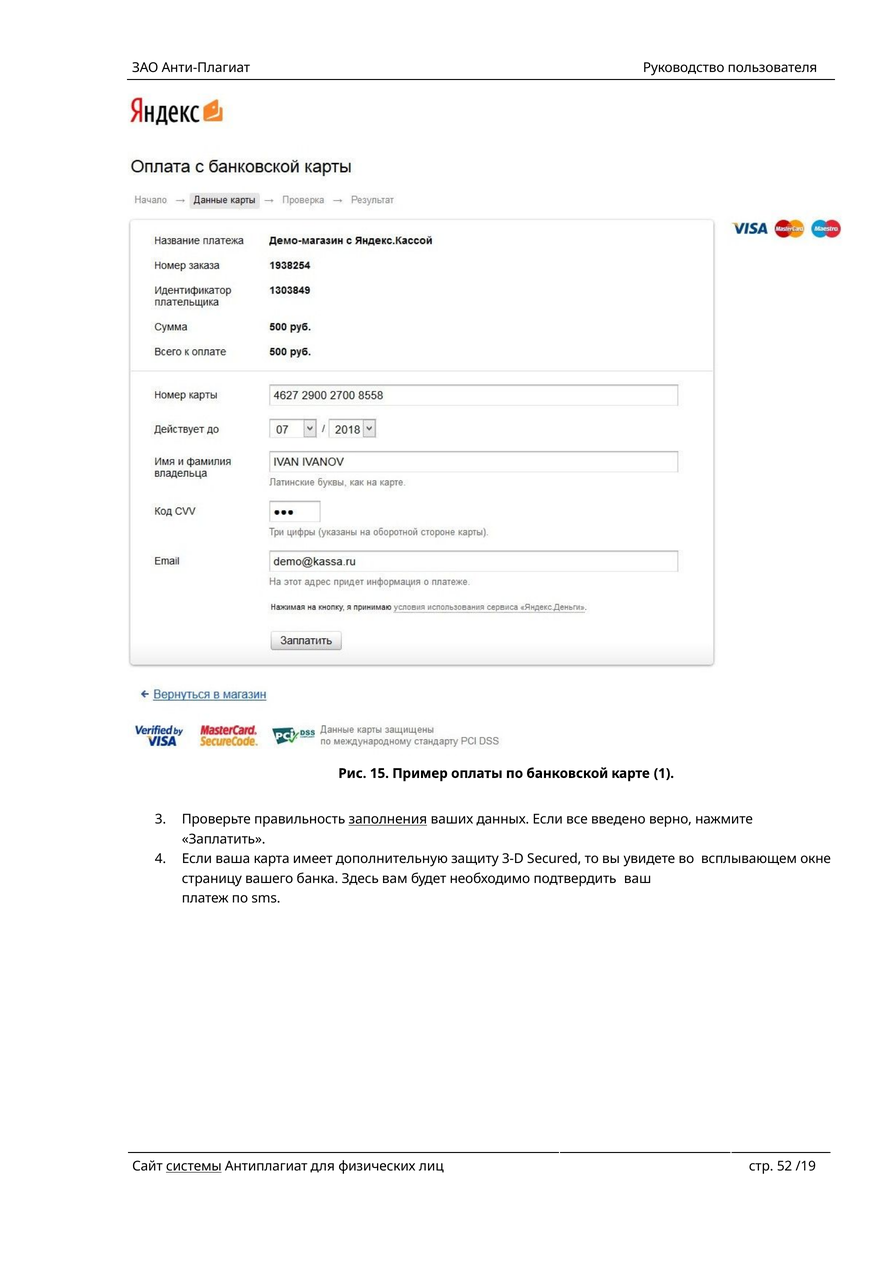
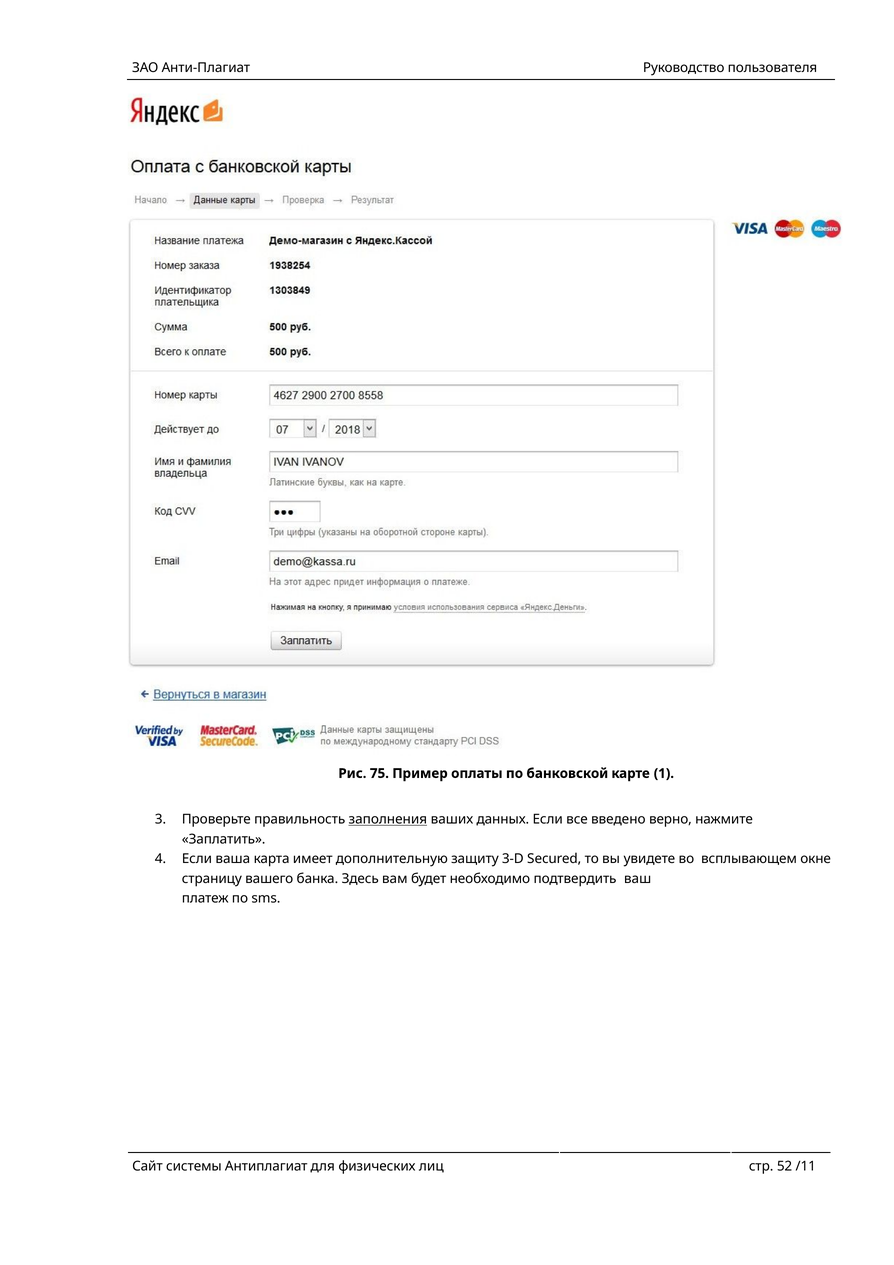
15: 15 -> 75
системы underline: present -> none
/19: /19 -> /11
